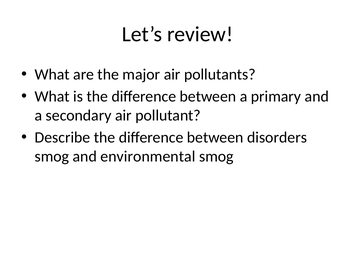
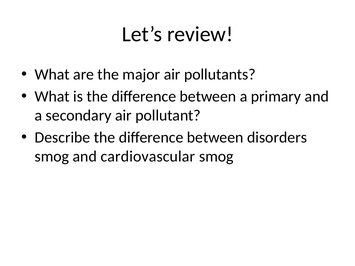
environmental: environmental -> cardiovascular
